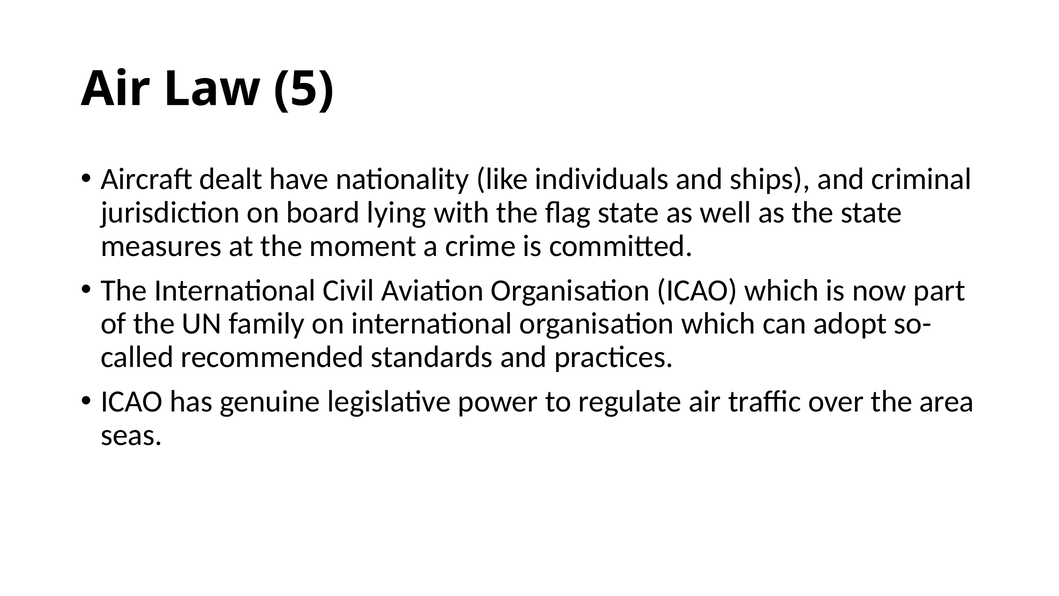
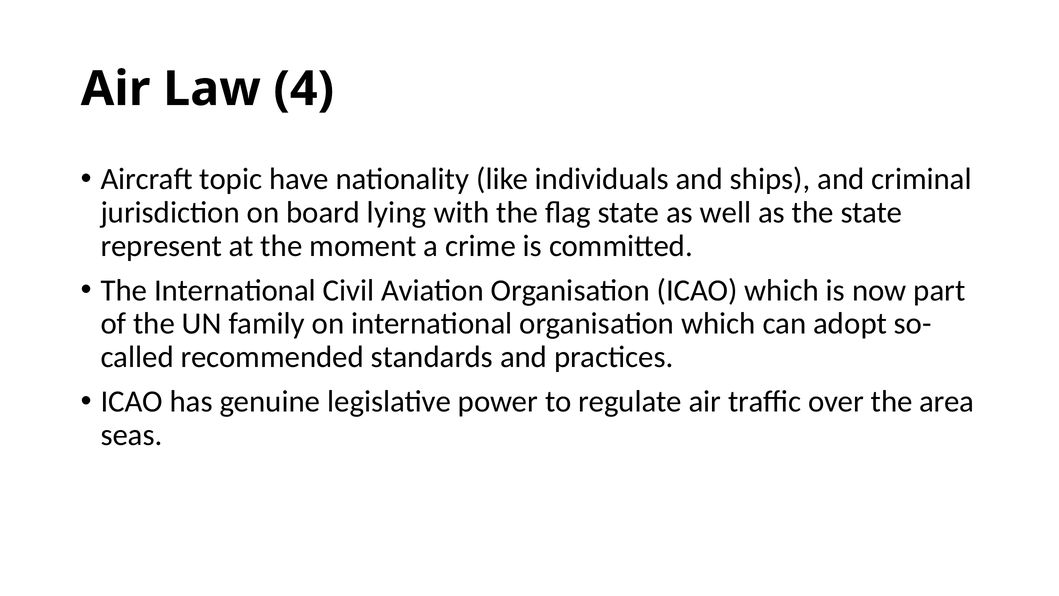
5: 5 -> 4
dealt: dealt -> topic
measures: measures -> represent
